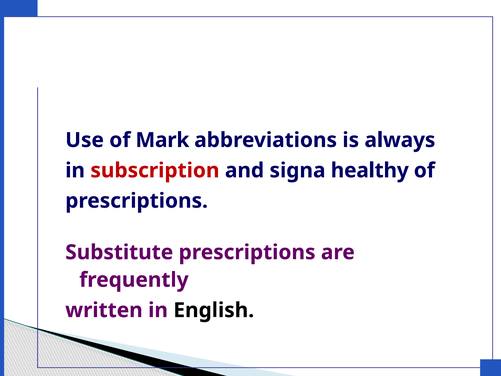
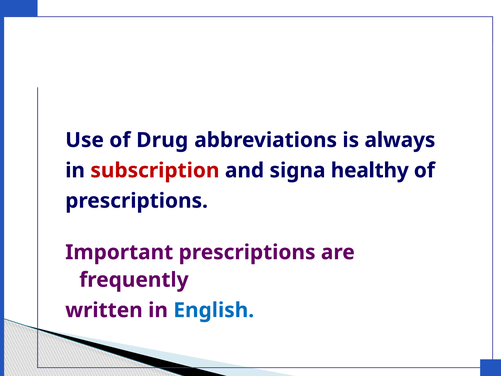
Mark: Mark -> Drug
Substitute: Substitute -> Important
English colour: black -> blue
